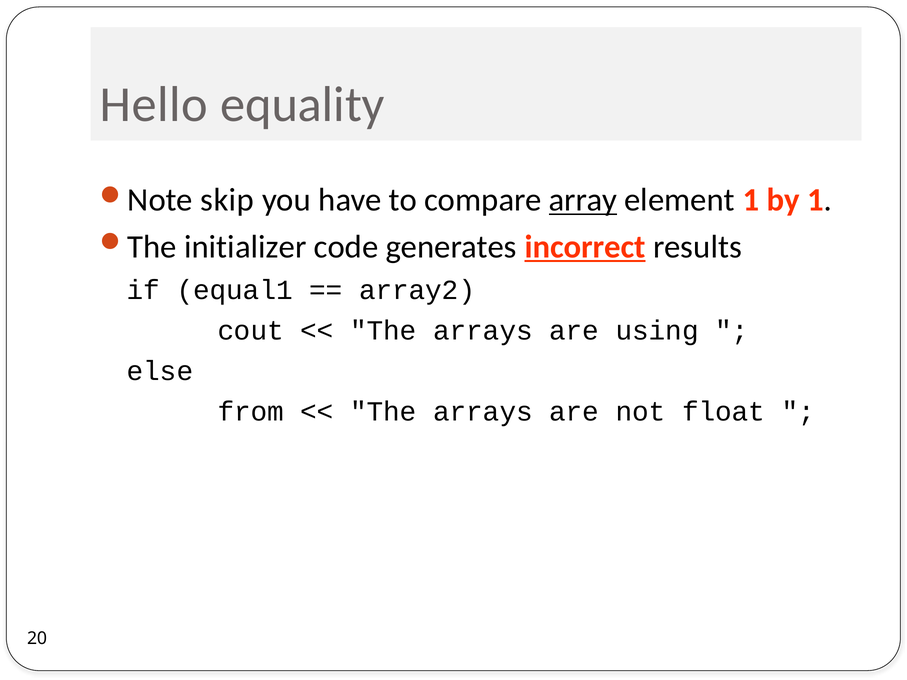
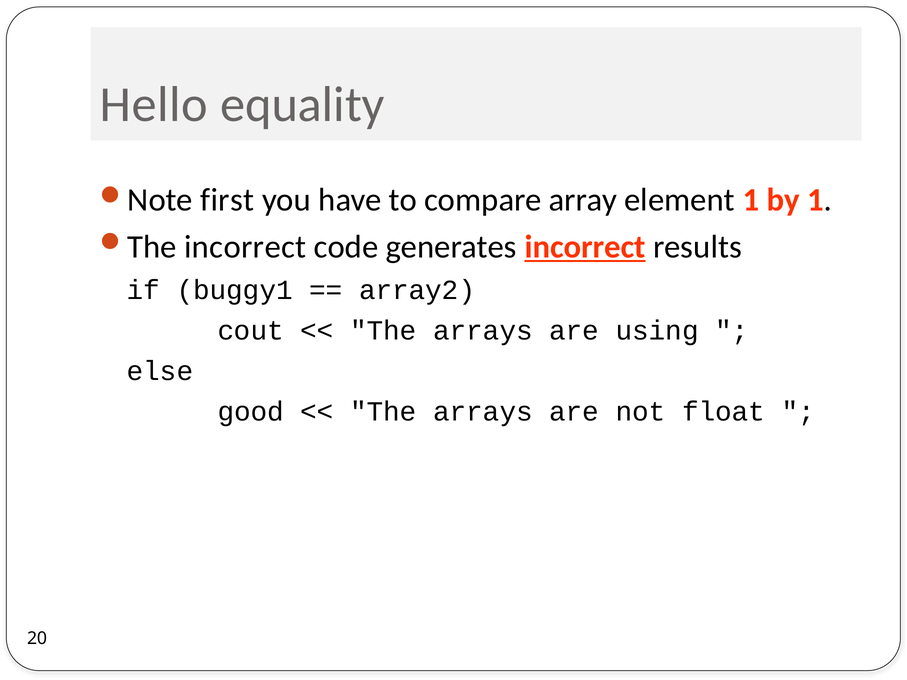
skip: skip -> first
array underline: present -> none
initializer at (245, 247): initializer -> incorrect
equal1: equal1 -> buggy1
from: from -> good
